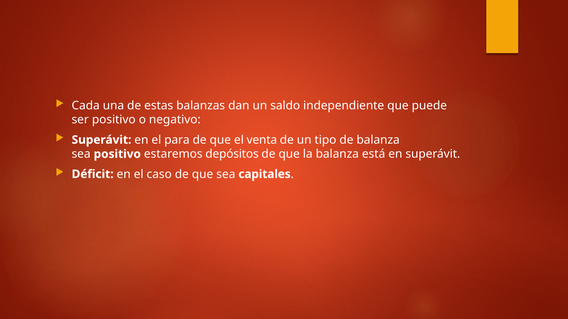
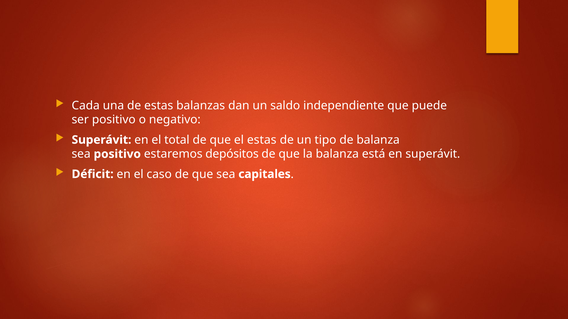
para: para -> total
el venta: venta -> estas
